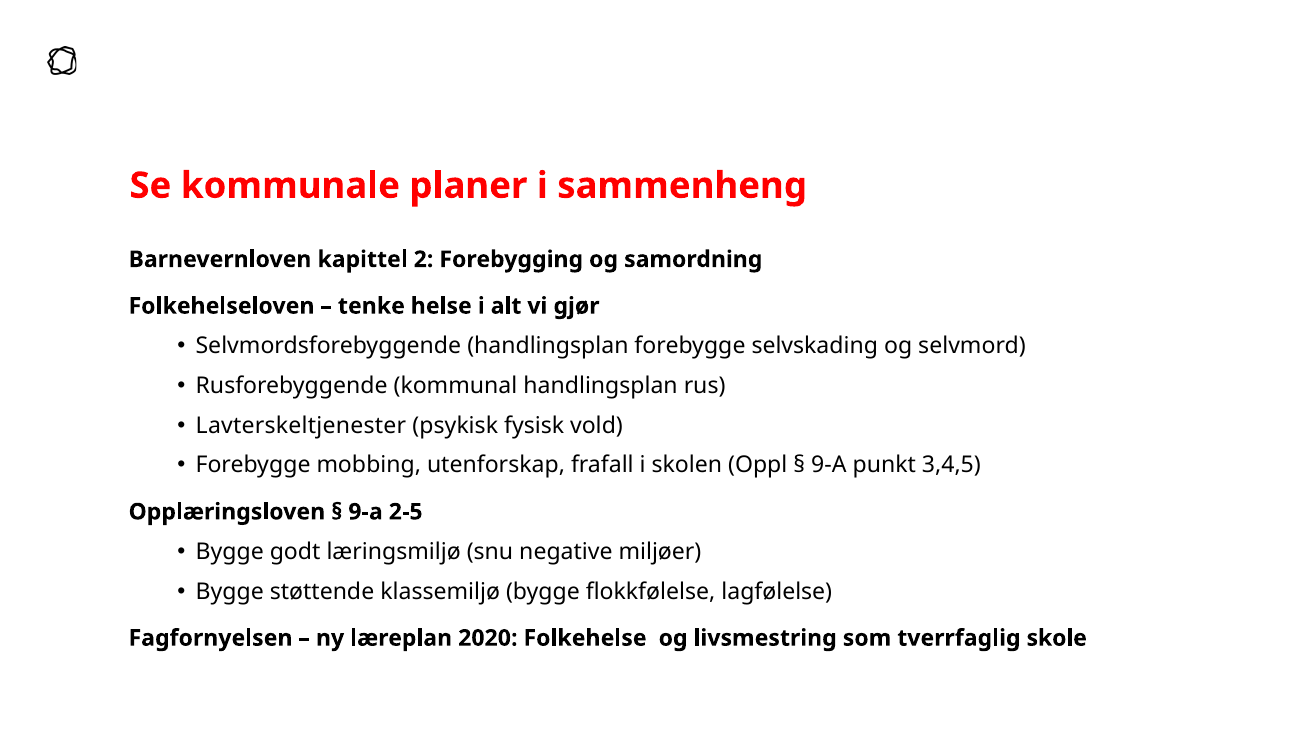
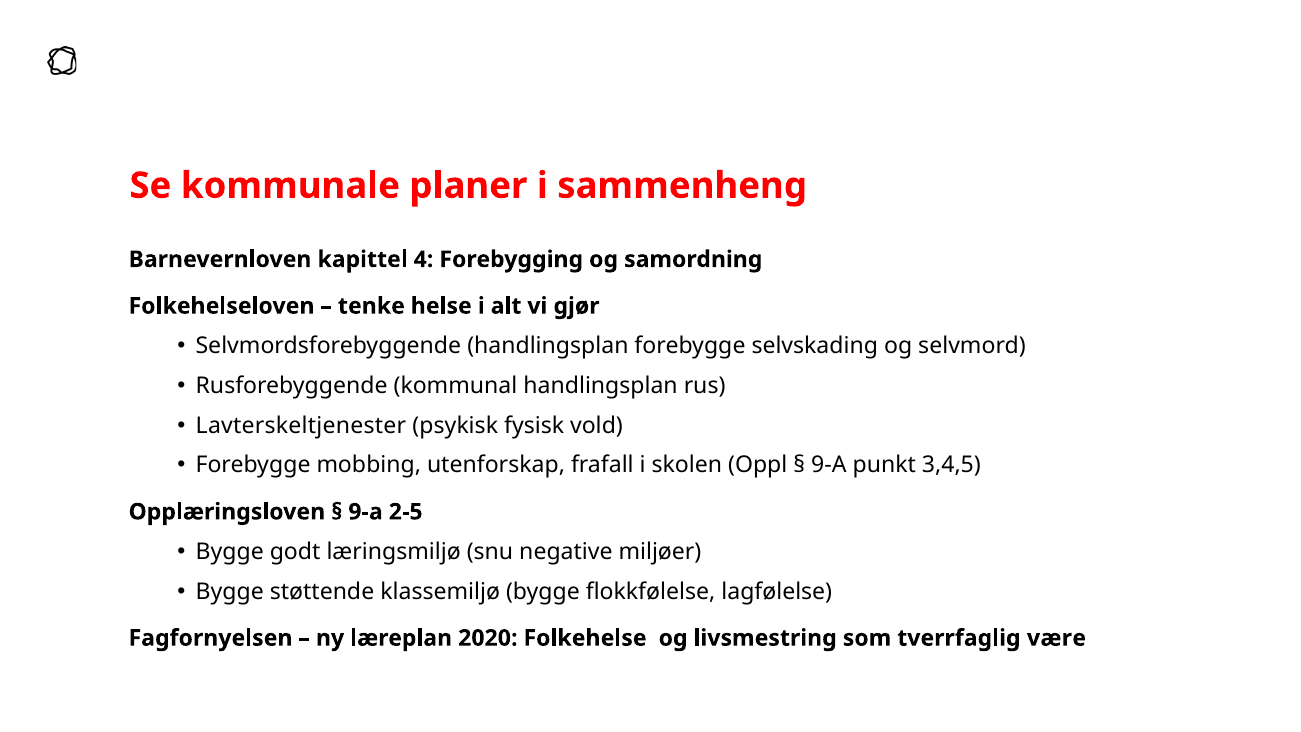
2: 2 -> 4
skole: skole -> være
